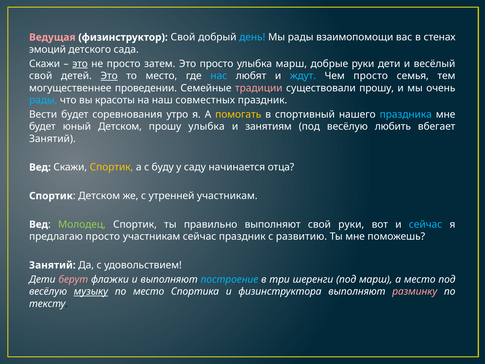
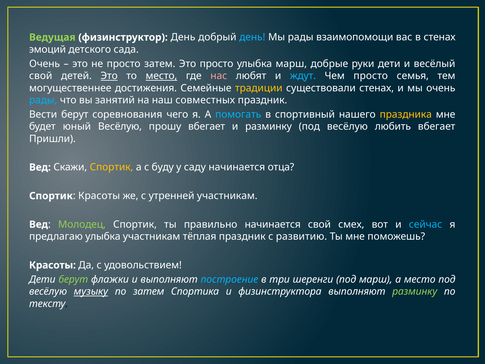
Ведущая colour: pink -> light green
физинструктор Свой: Свой -> День
Скажи at (45, 64): Скажи -> Очень
это at (80, 64) underline: present -> none
место at (161, 76) underline: none -> present
нас colour: light blue -> pink
проведении: проведении -> достижения
традиции colour: pink -> yellow
существовали прошу: прошу -> стенах
красоты: красоты -> занятий
Вести будет: будет -> берут
утро: утро -> чего
помогать colour: yellow -> light blue
праздника colour: light blue -> yellow
юный Детском: Детском -> Весёлую
прошу улыбка: улыбка -> вбегает
и занятиям: занятиям -> разминку
Занятий at (52, 139): Занятий -> Пришли
Спортик Детском: Детском -> Красоты
правильно выполняют: выполняют -> начинается
свой руки: руки -> смех
предлагаю просто: просто -> улыбка
участникам сейчас: сейчас -> тёплая
Занятий at (52, 265): Занятий -> Красоты
берут at (73, 279) colour: pink -> light green
по место: место -> затем
разминку at (415, 291) colour: pink -> light green
